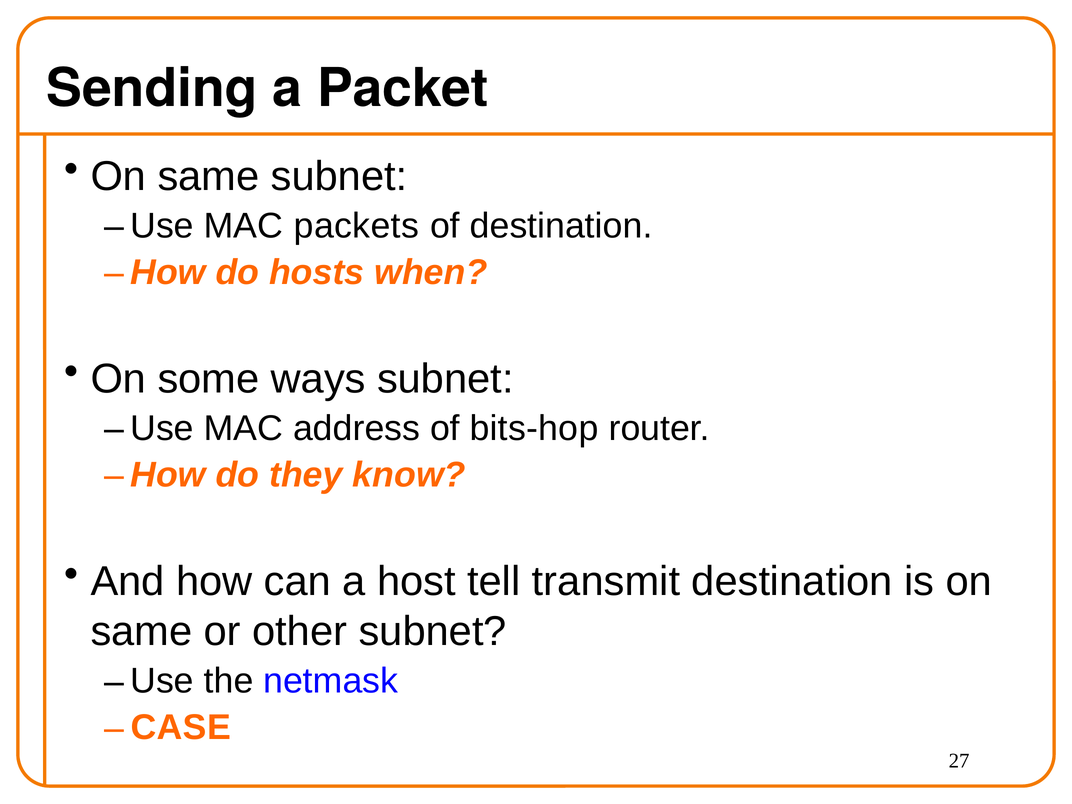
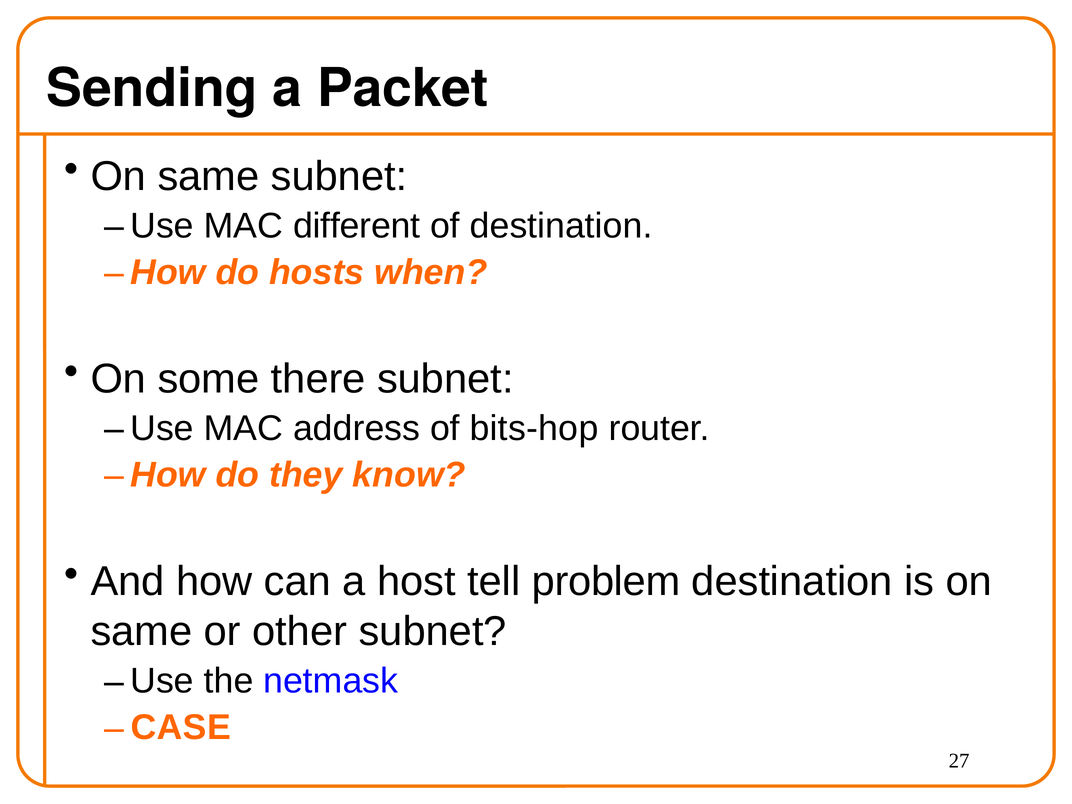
packets: packets -> different
ways: ways -> there
transmit: transmit -> problem
